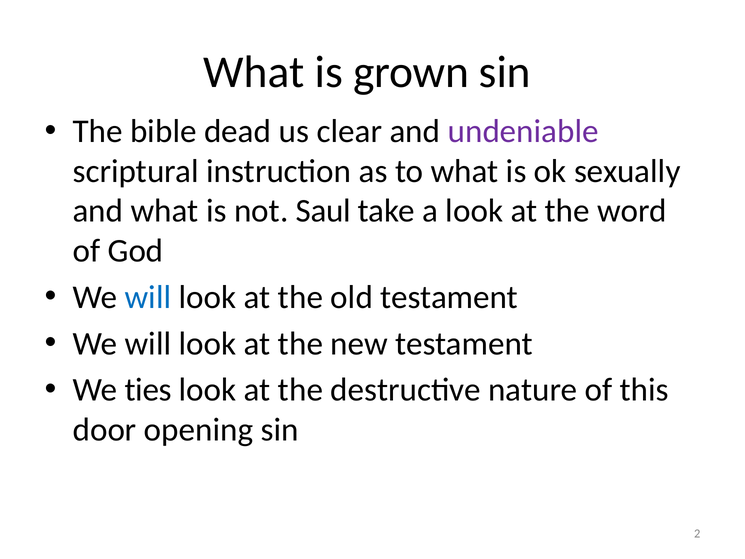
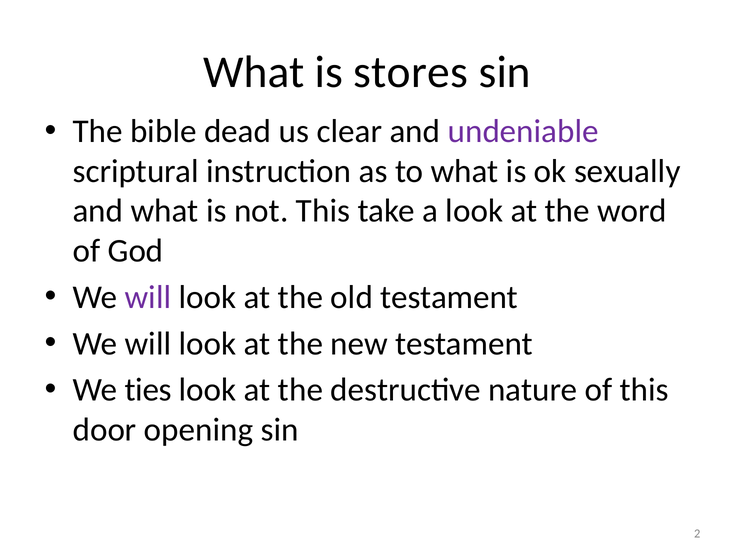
grown: grown -> stores
not Saul: Saul -> This
will at (148, 297) colour: blue -> purple
